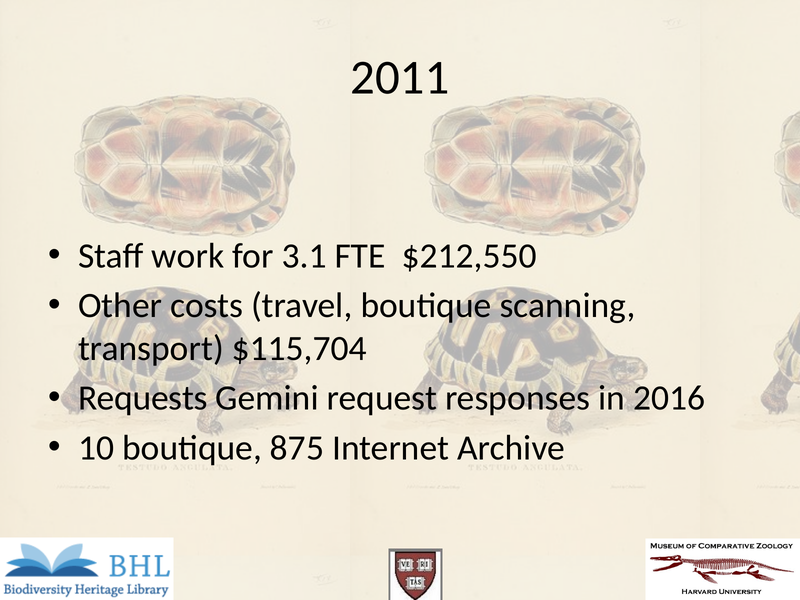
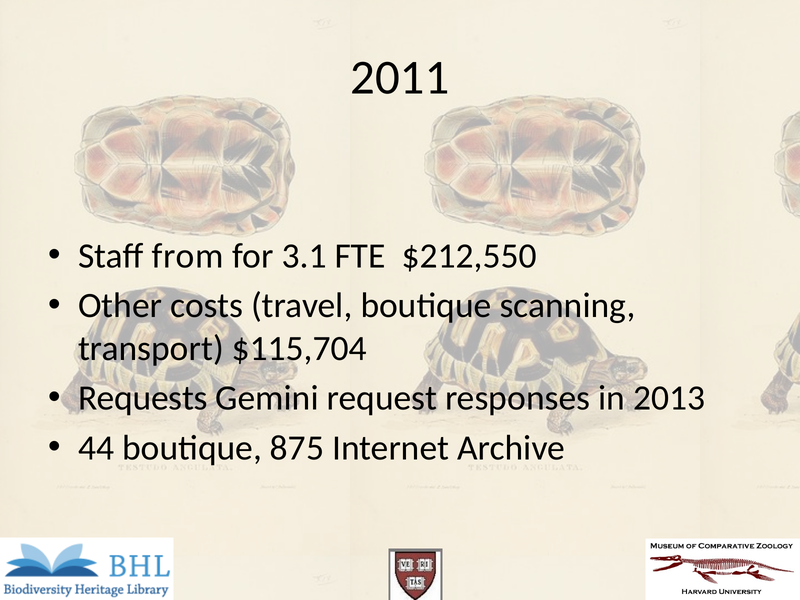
work: work -> from
2016: 2016 -> 2013
10: 10 -> 44
